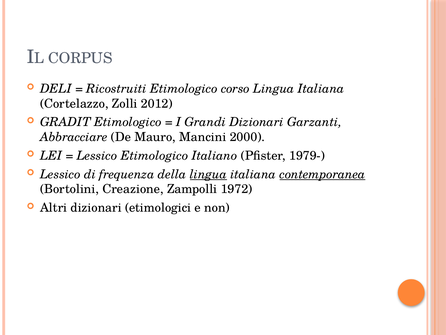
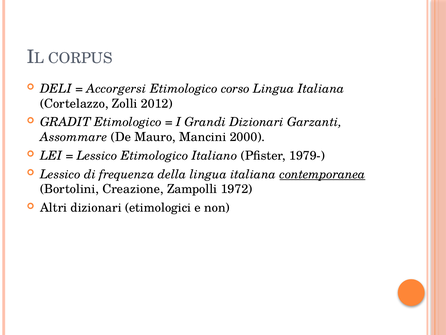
Ricostruiti: Ricostruiti -> Accorgersi
Abbracciare: Abbracciare -> Assommare
lingua at (208, 174) underline: present -> none
